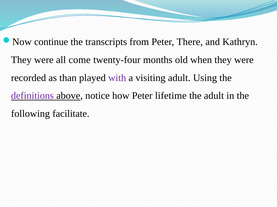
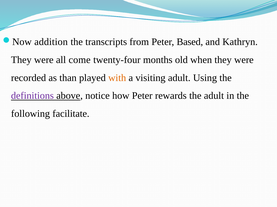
continue: continue -> addition
There: There -> Based
with colour: purple -> orange
lifetime: lifetime -> rewards
